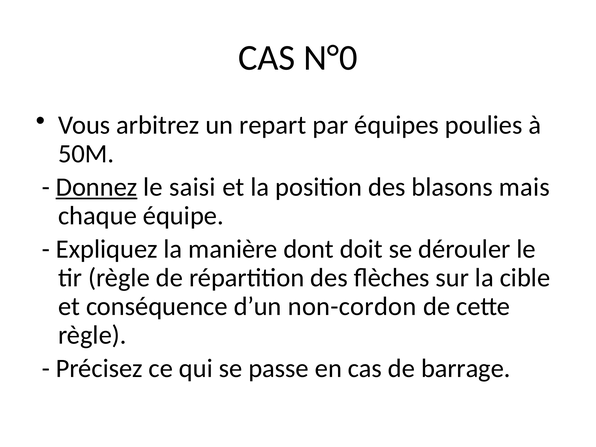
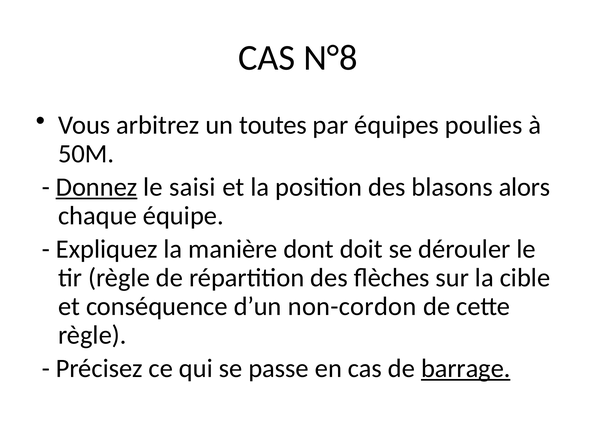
N°0: N°0 -> N°8
repart: repart -> toutes
mais: mais -> alors
barrage underline: none -> present
